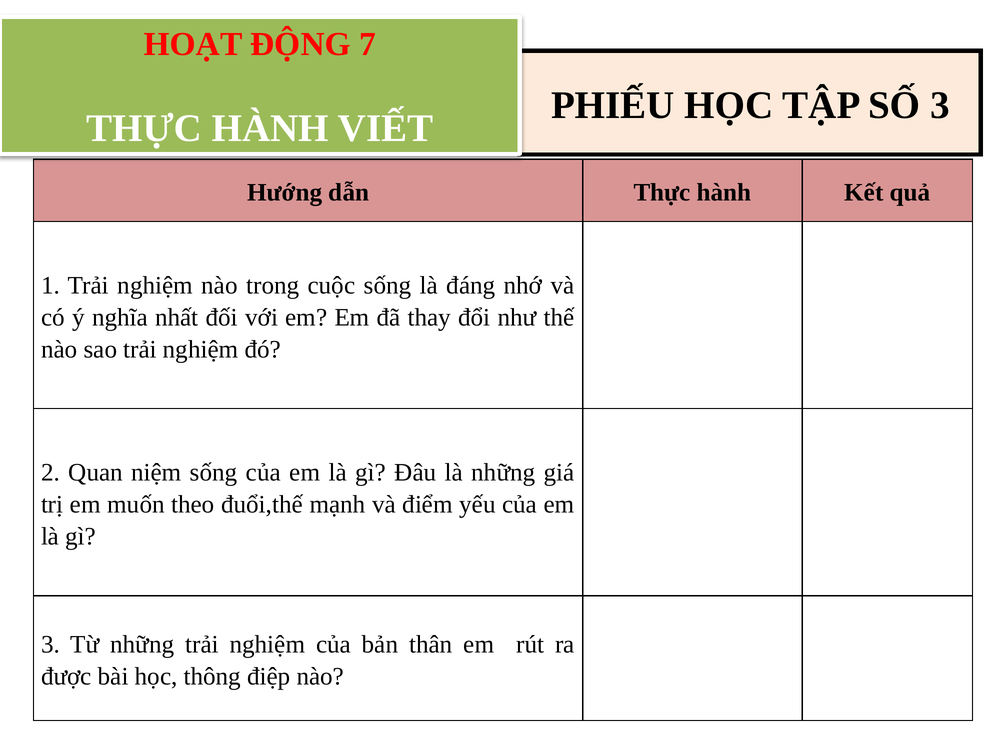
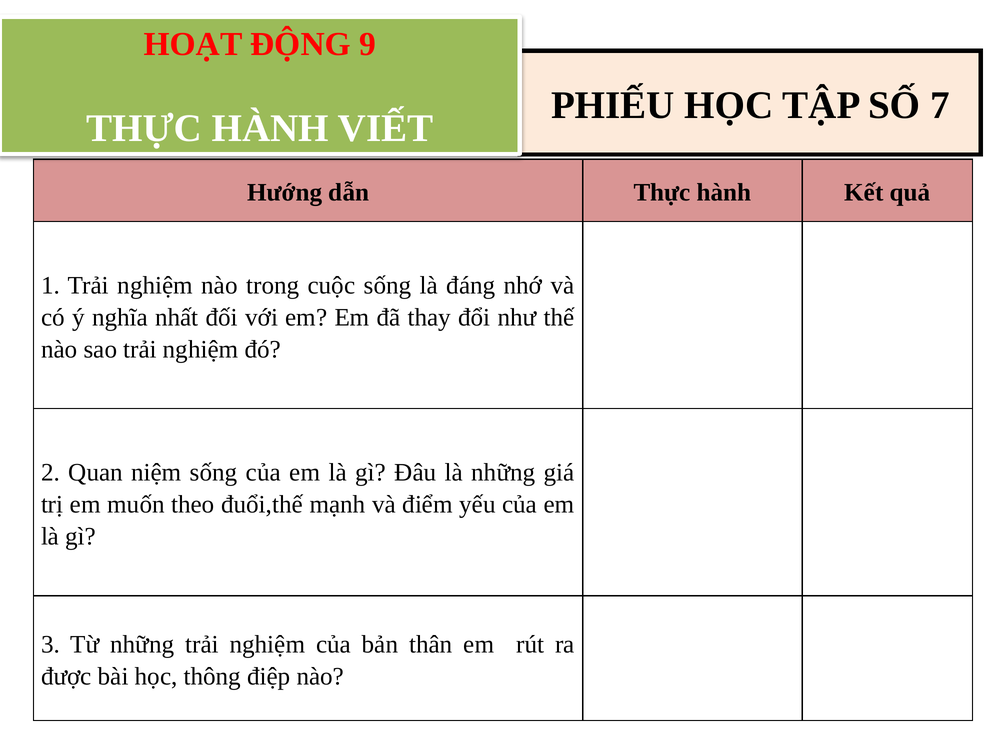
7: 7 -> 9
SỐ 3: 3 -> 7
